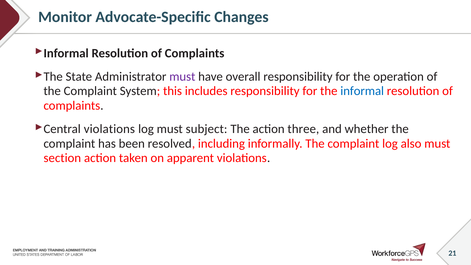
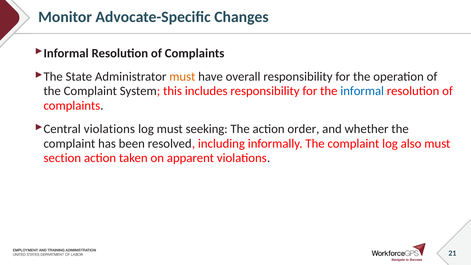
must at (182, 76) colour: purple -> orange
subject: subject -> seeking
three: three -> order
